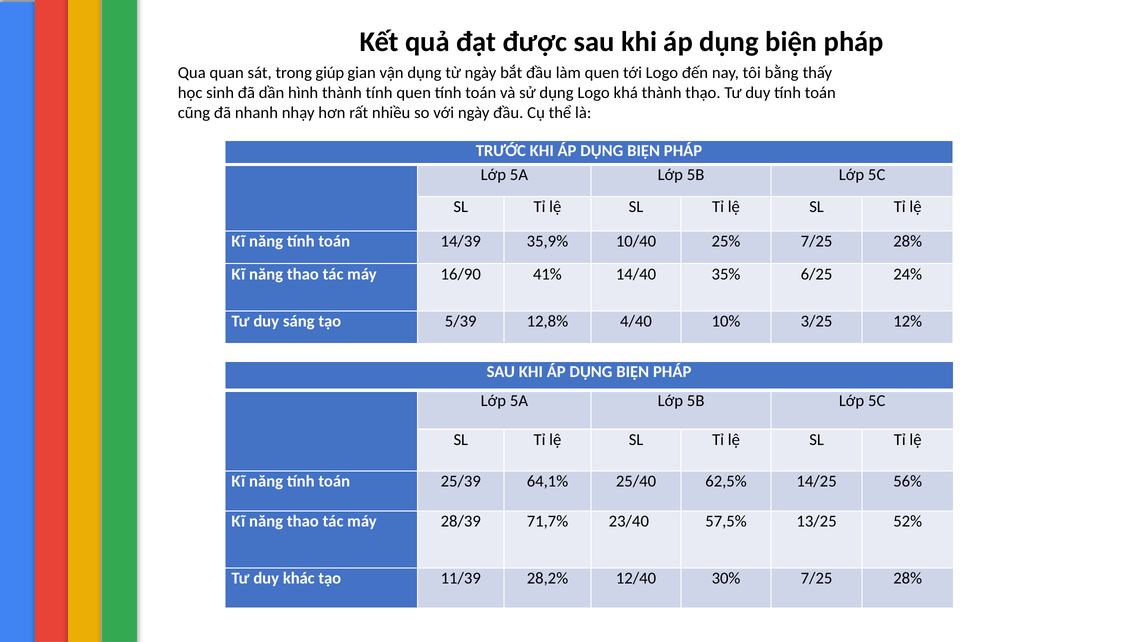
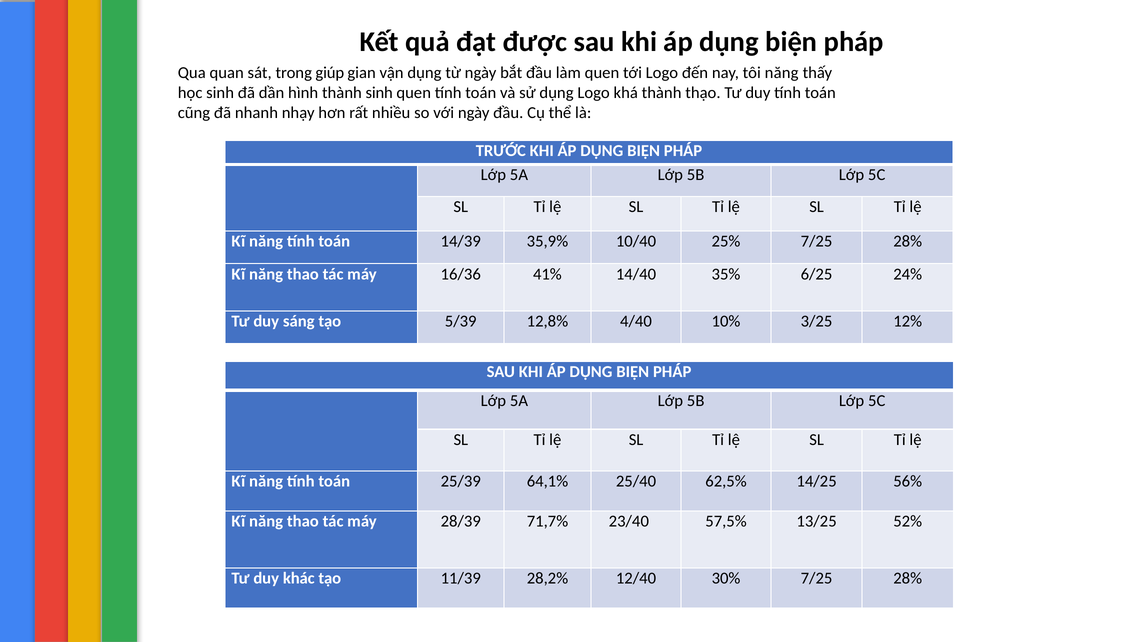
tôi bằng: bằng -> năng
thành tính: tính -> sinh
16/90: 16/90 -> 16/36
